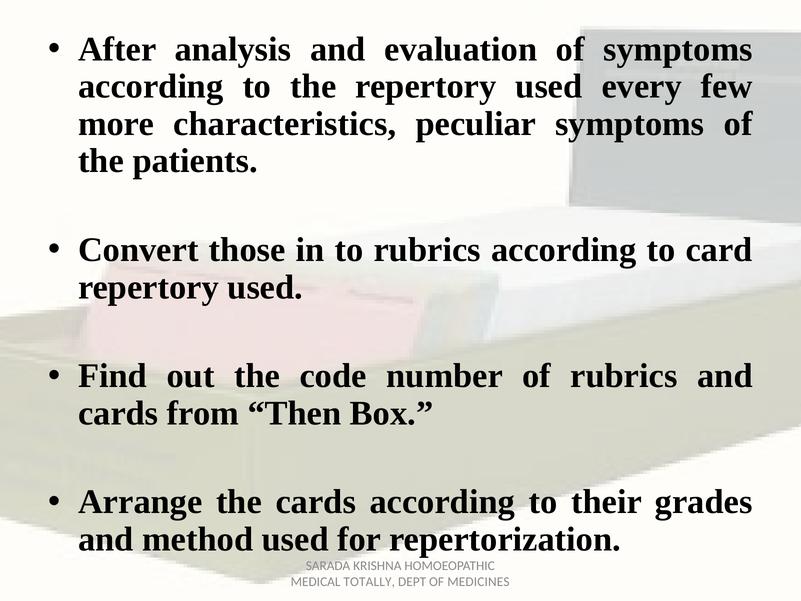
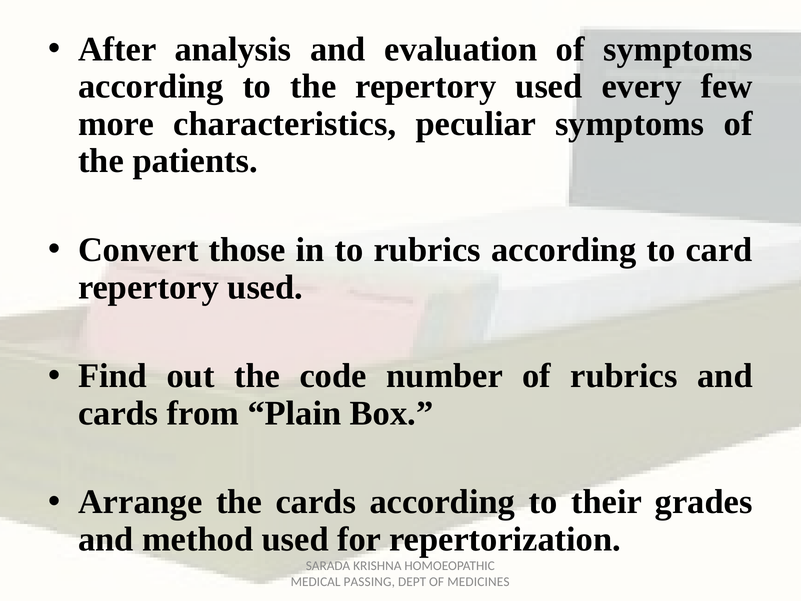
Then: Then -> Plain
TOTALLY: TOTALLY -> PASSING
